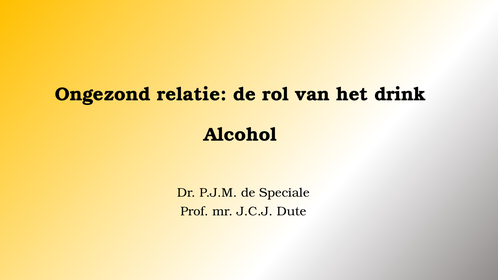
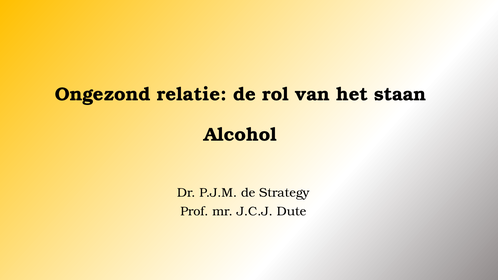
drink: drink -> staan
Speciale: Speciale -> Strategy
